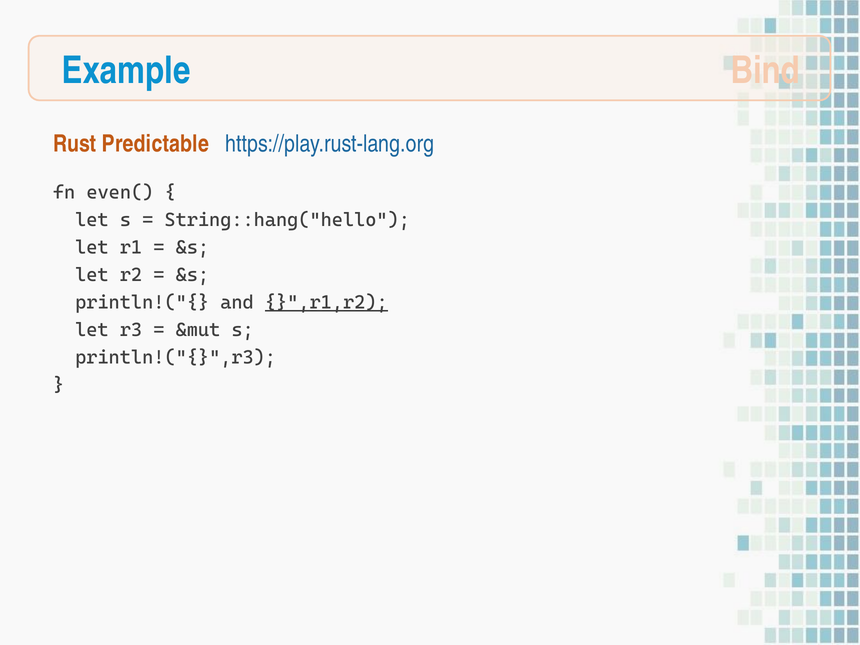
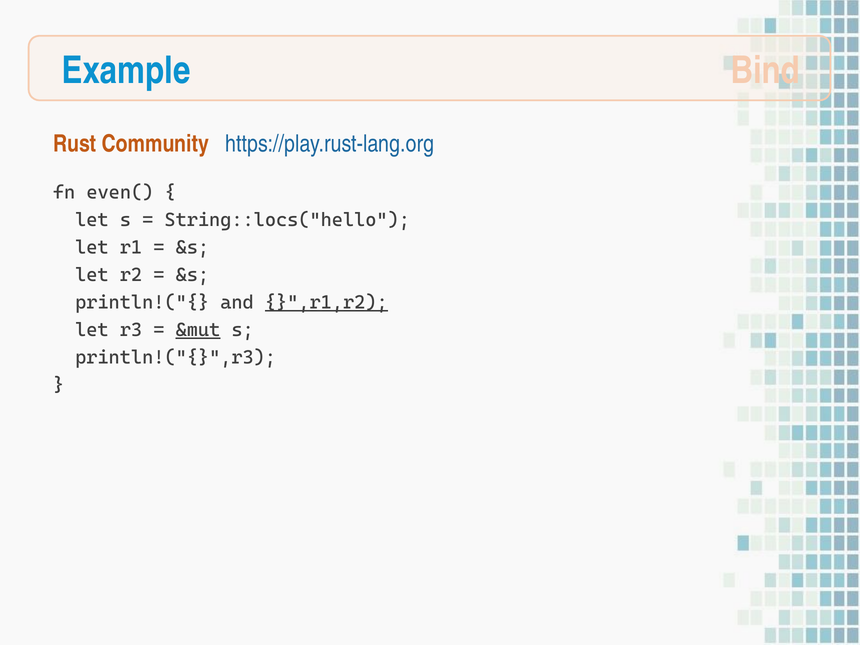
Predictable: Predictable -> Community
String::hang("hello: String::hang("hello -> String::locs("hello
&mut underline: none -> present
